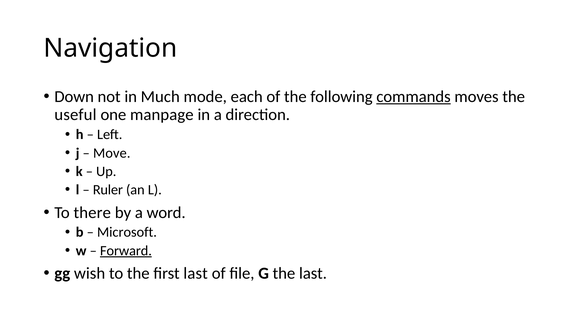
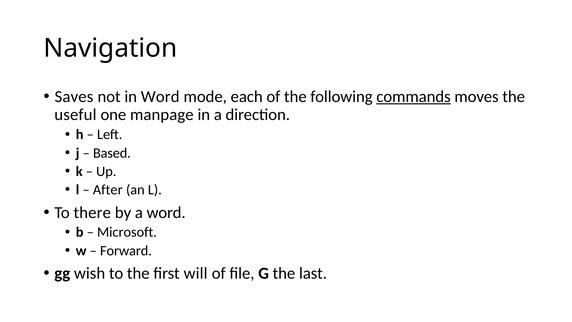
Down: Down -> Saves
in Much: Much -> Word
Move: Move -> Based
Ruler: Ruler -> After
Forward underline: present -> none
first last: last -> will
